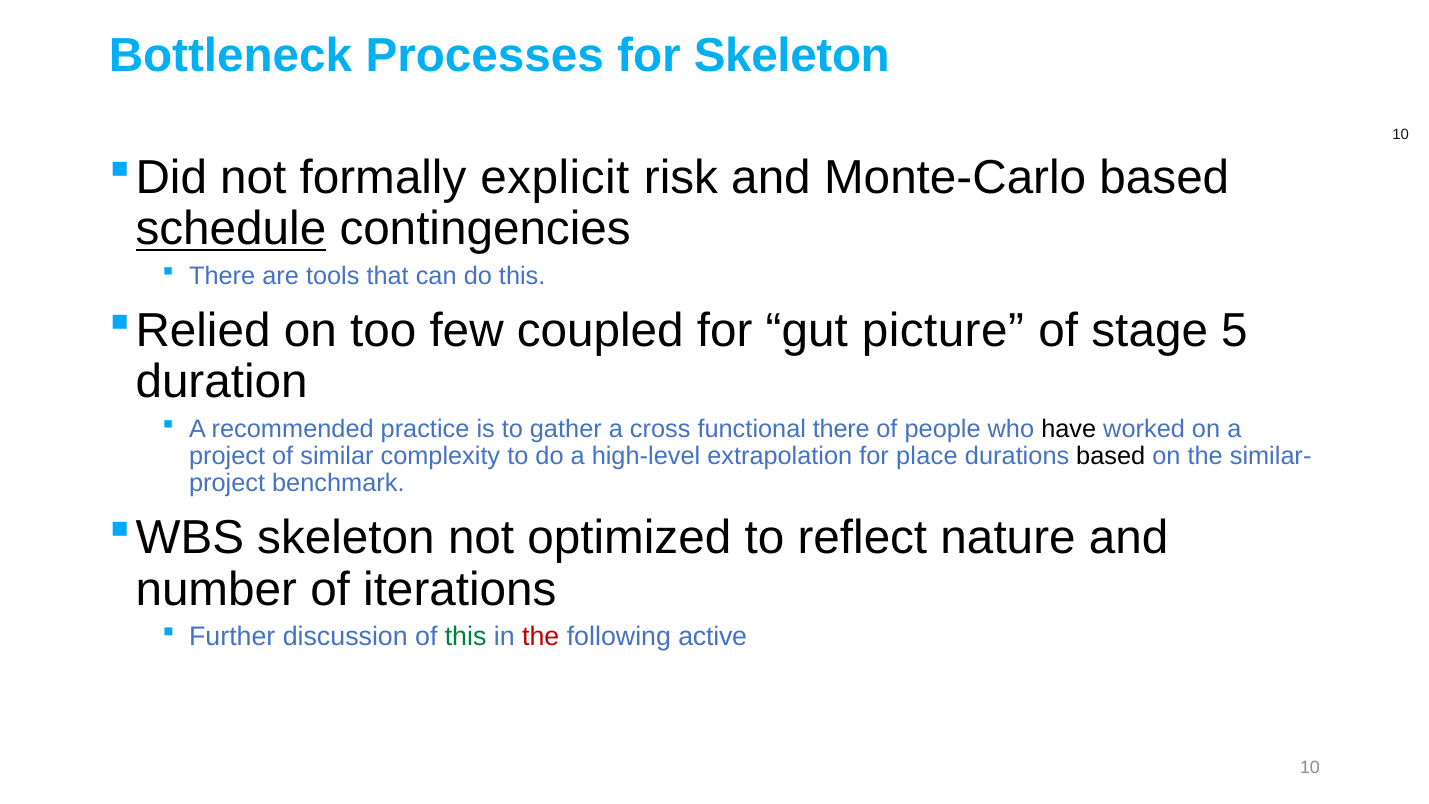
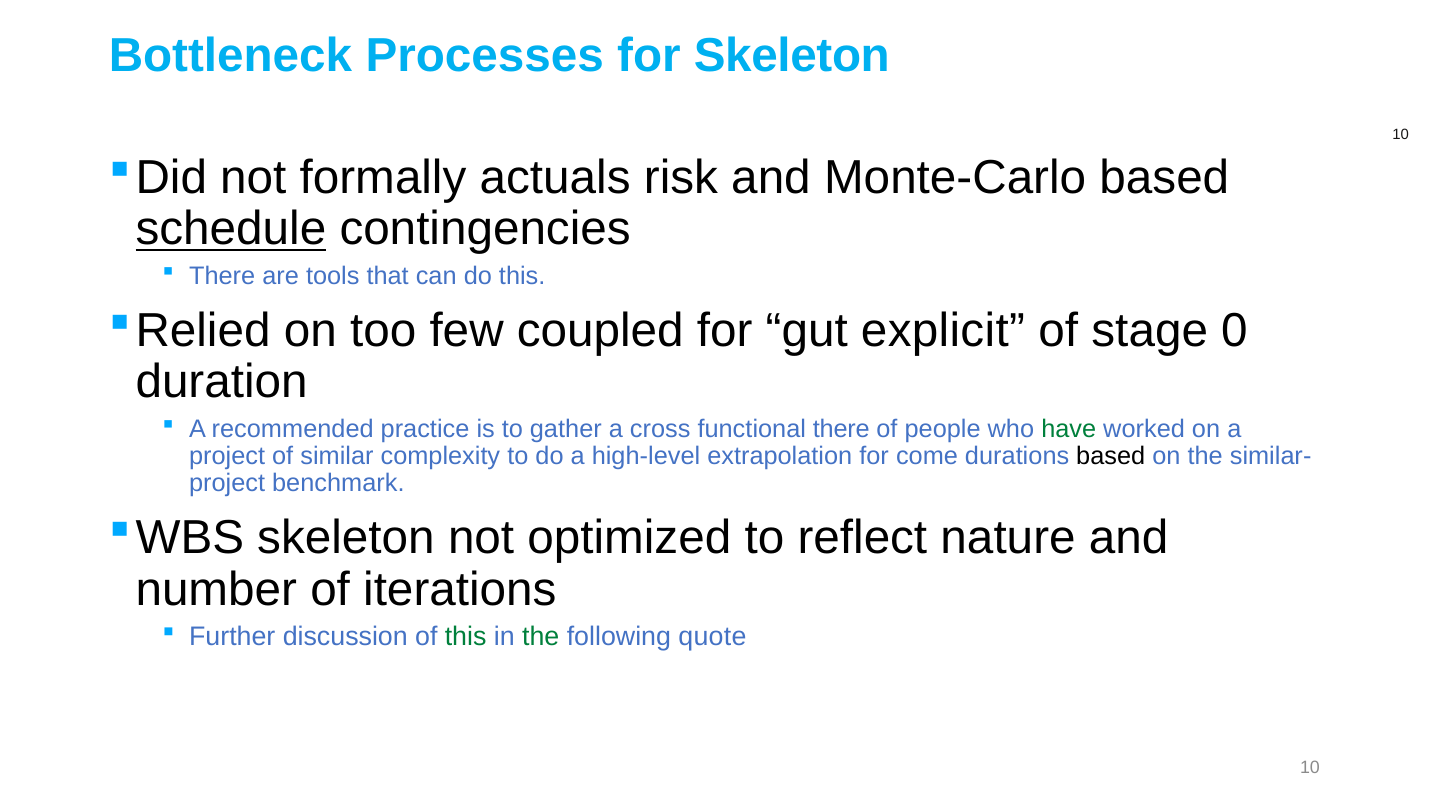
explicit: explicit -> actuals
picture: picture -> explicit
5: 5 -> 0
have colour: black -> green
place: place -> come
the at (541, 637) colour: red -> green
active: active -> quote
